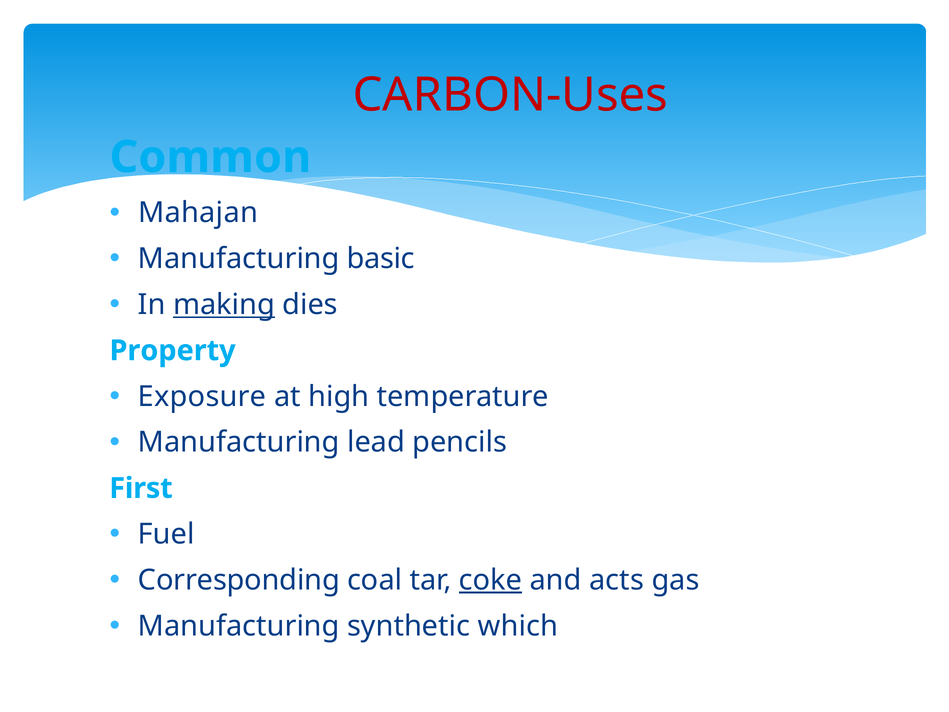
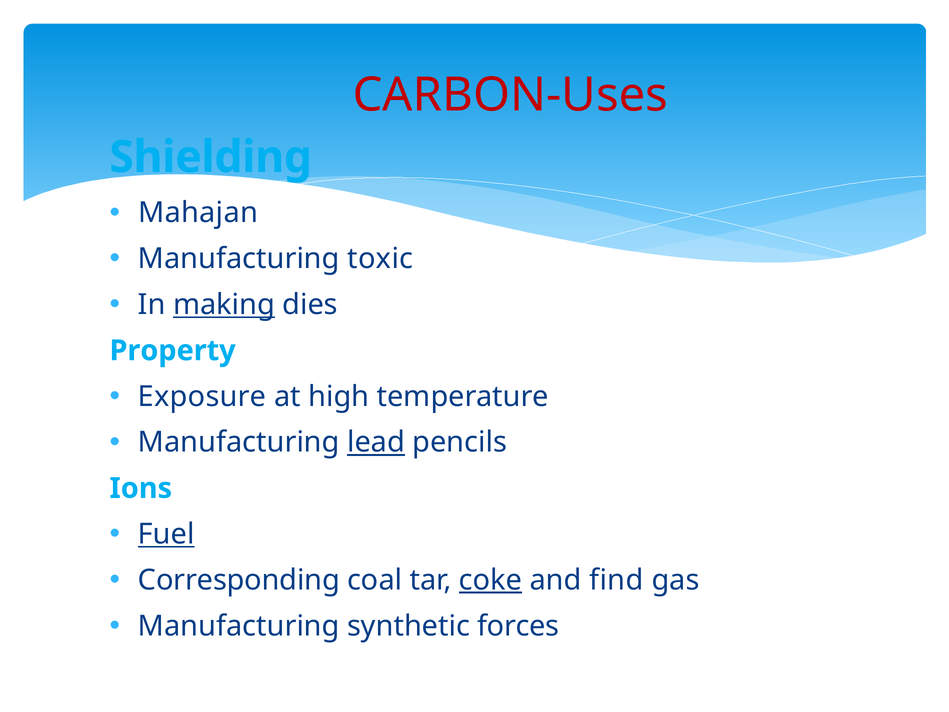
Common: Common -> Shielding
basic: basic -> toxic
lead underline: none -> present
First: First -> Ions
Fuel underline: none -> present
acts: acts -> find
which: which -> forces
